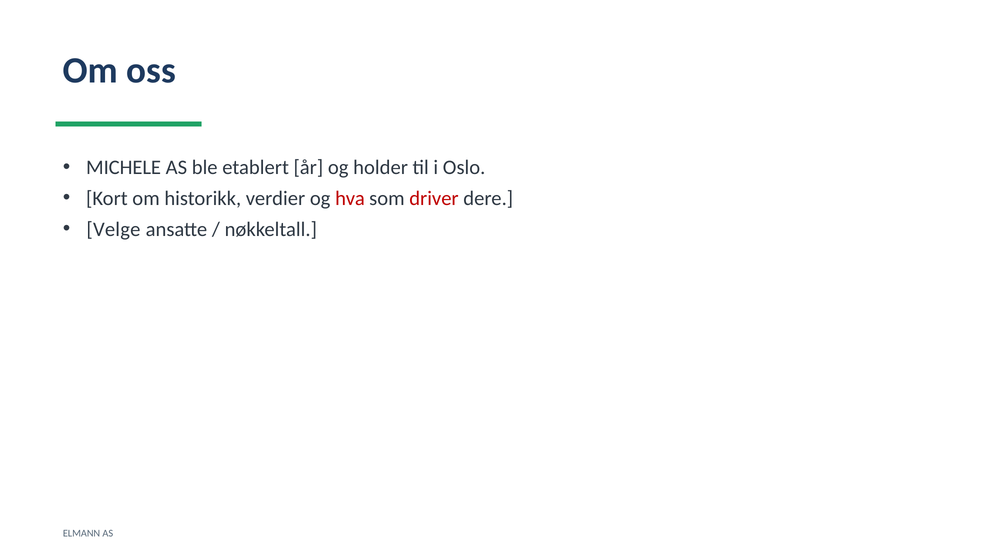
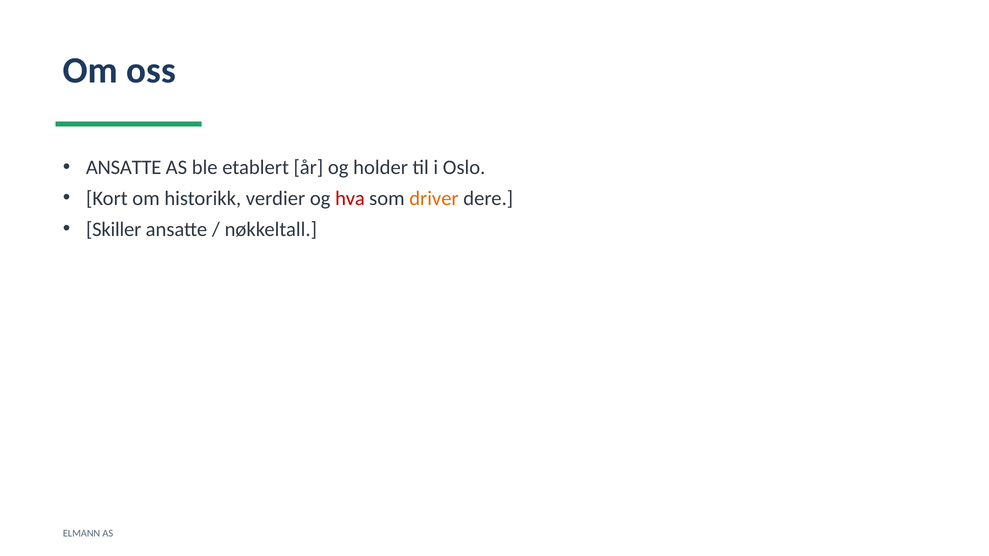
MICHELE at (124, 168): MICHELE -> ANSATTE
driver colour: red -> orange
Velge: Velge -> Skiller
